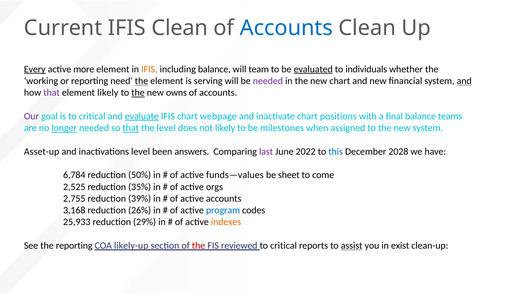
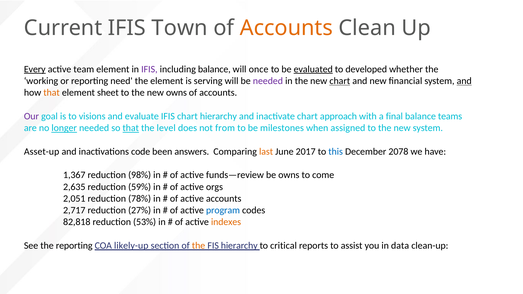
IFIS Clean: Clean -> Town
Accounts at (286, 28) colour: blue -> orange
more: more -> team
IFIS at (149, 69) colour: orange -> purple
team: team -> once
individuals: individuals -> developed
the at (141, 81) underline: present -> none
chart at (340, 81) underline: none -> present
that at (52, 93) colour: purple -> orange
element likely: likely -> sheet
the at (138, 93) underline: present -> none
is to critical: critical -> visions
evaluate underline: present -> none
chart webpage: webpage -> hierarchy
positions: positions -> approach
not likely: likely -> from
inactivations level: level -> code
last colour: purple -> orange
2022: 2022 -> 2017
2028: 2028 -> 2078
6,784: 6,784 -> 1,367
50%: 50% -> 98%
funds—values: funds—values -> funds—review
be sheet: sheet -> owns
2,525: 2,525 -> 2,635
35%: 35% -> 59%
2,755: 2,755 -> 2,051
39%: 39% -> 78%
3,168: 3,168 -> 2,717
26%: 26% -> 27%
25,933: 25,933 -> 82,818
29%: 29% -> 53%
the at (199, 246) colour: red -> orange
FIS reviewed: reviewed -> hierarchy
assist underline: present -> none
exist: exist -> data
